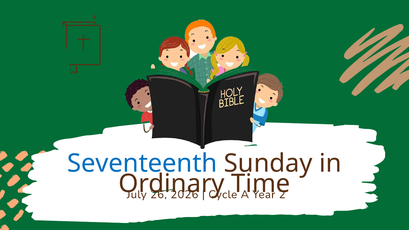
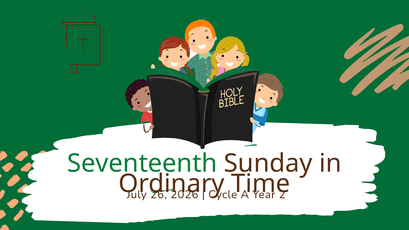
Seventeenth colour: blue -> green
